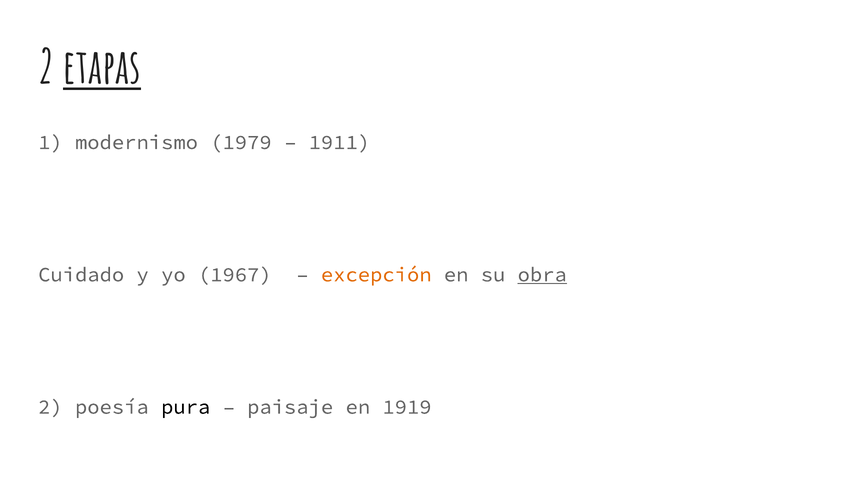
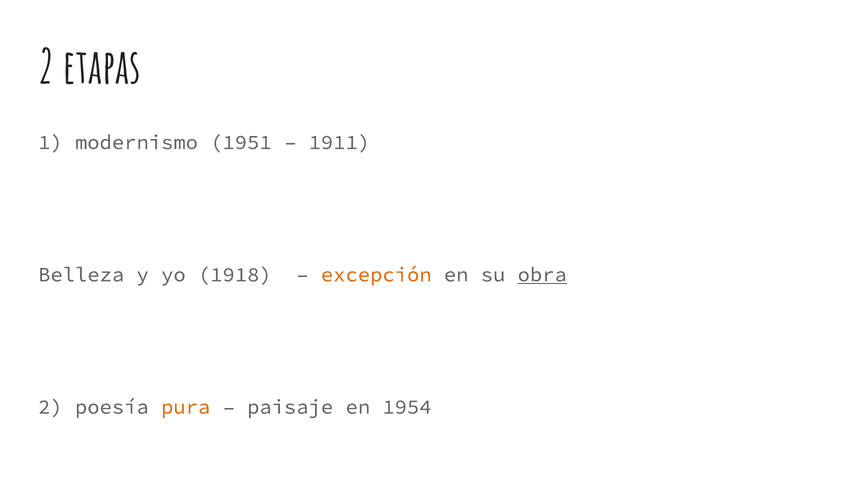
etapas underline: present -> none
1979: 1979 -> 1951
Cuidado: Cuidado -> Belleza
1967: 1967 -> 1918
pura colour: black -> orange
1919: 1919 -> 1954
